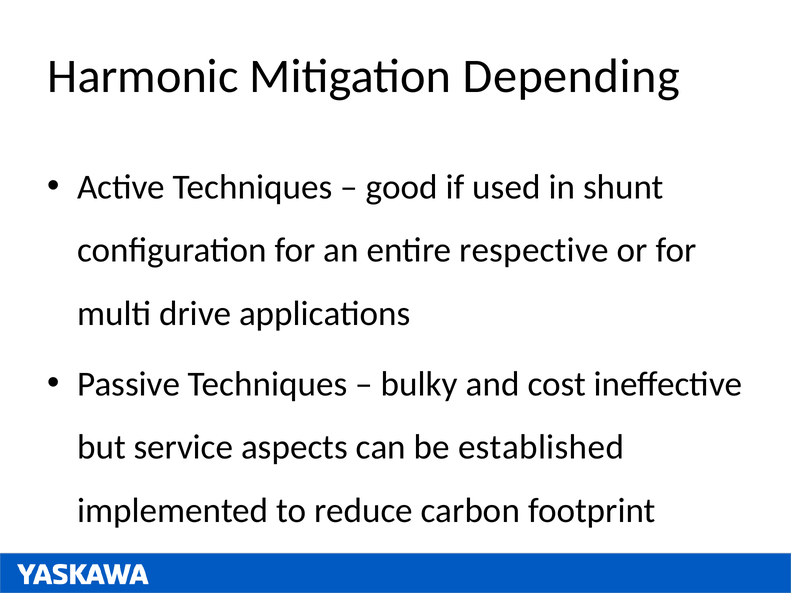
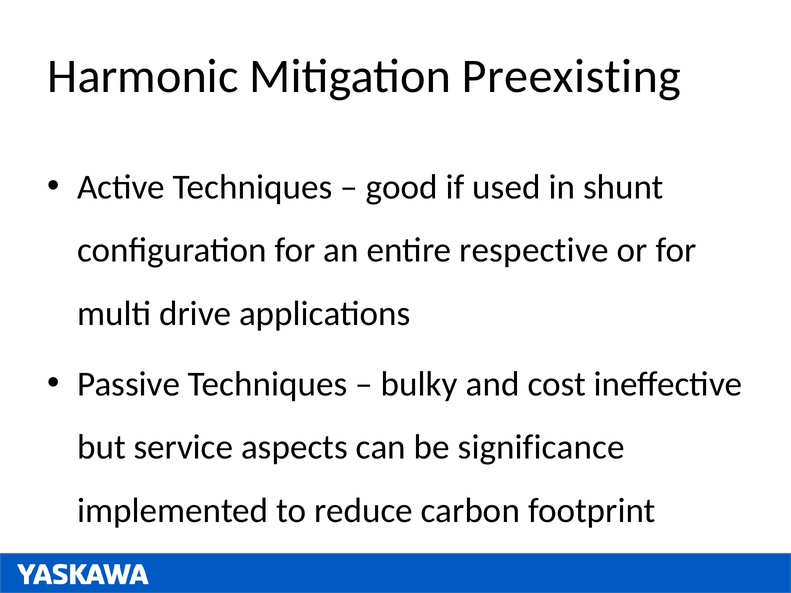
Depending: Depending -> Preexisting
established: established -> significance
